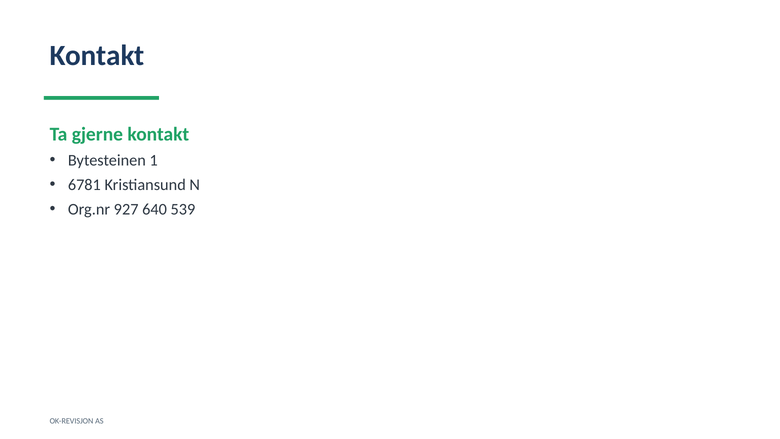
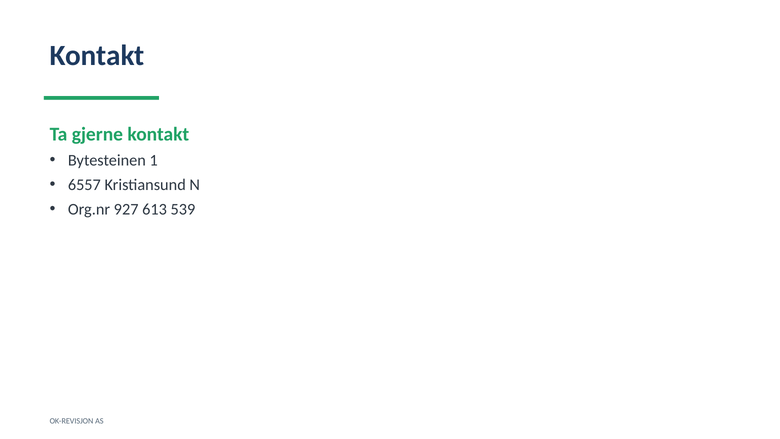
6781: 6781 -> 6557
640: 640 -> 613
